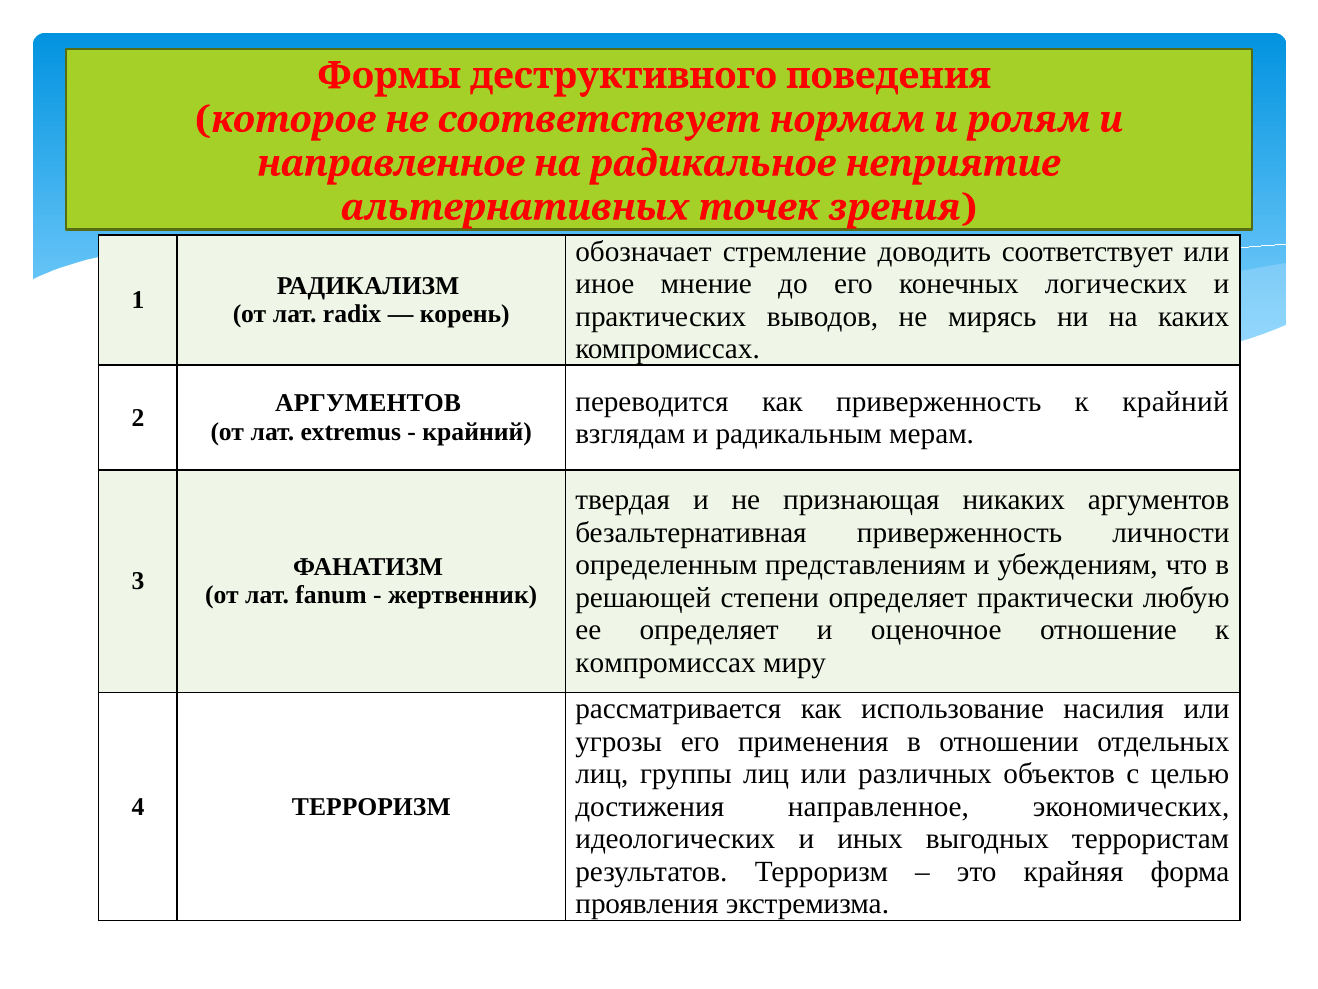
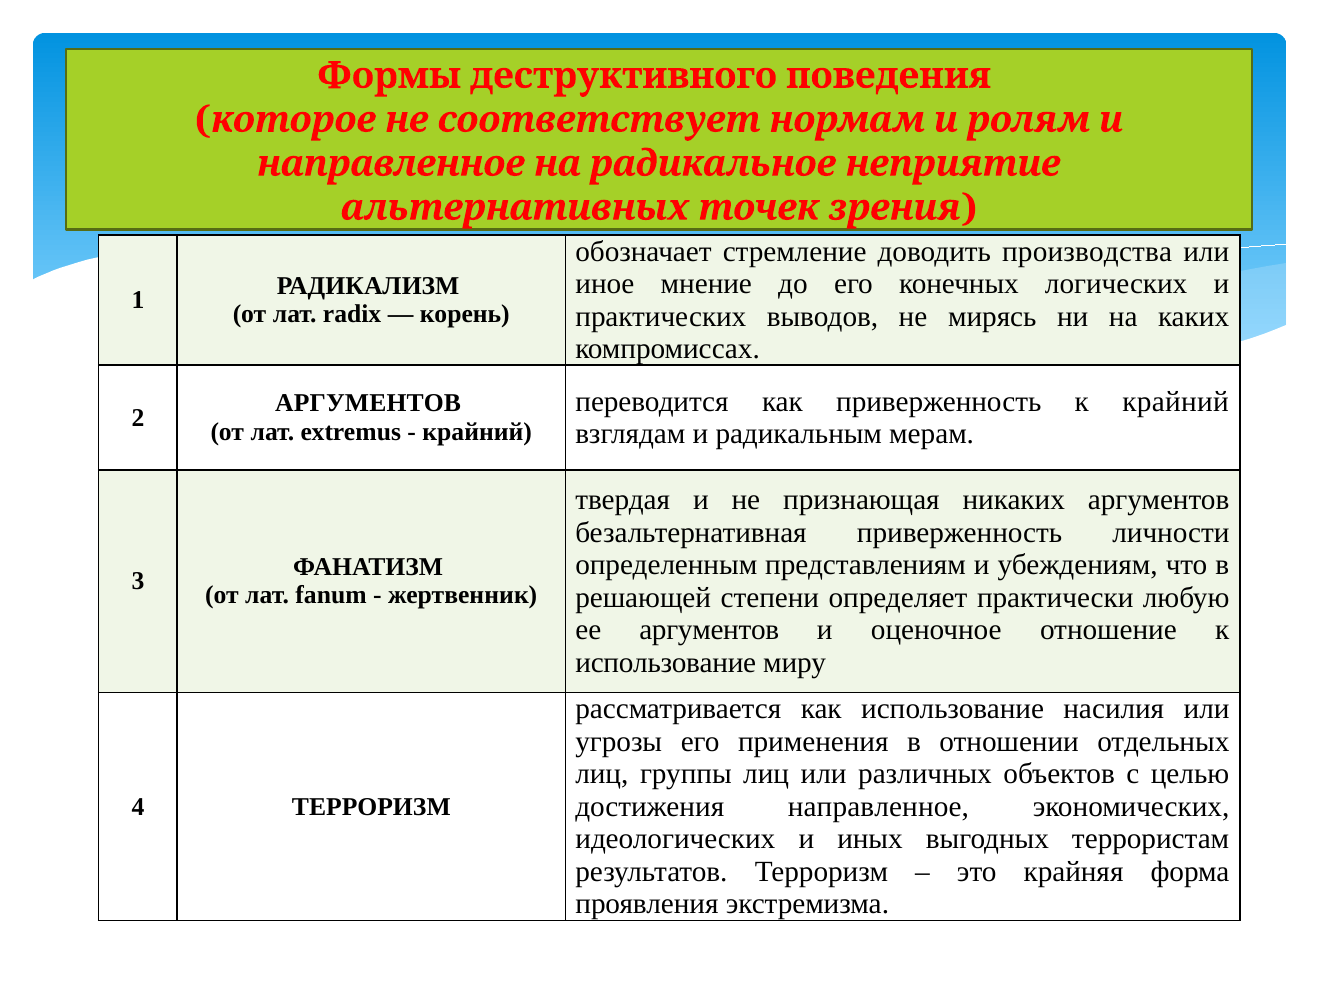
доводить соответствует: соответствует -> производства
ее определяет: определяет -> аргументов
компромиссах at (666, 662): компромиссах -> использование
